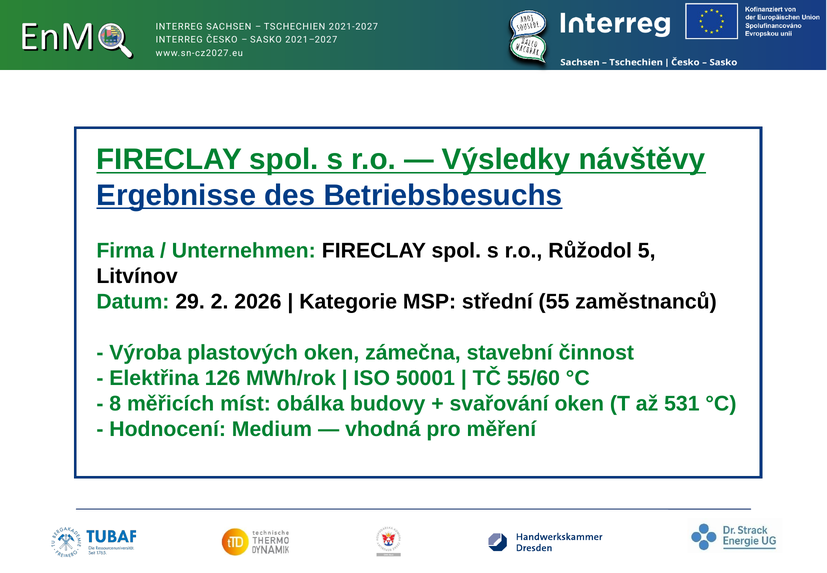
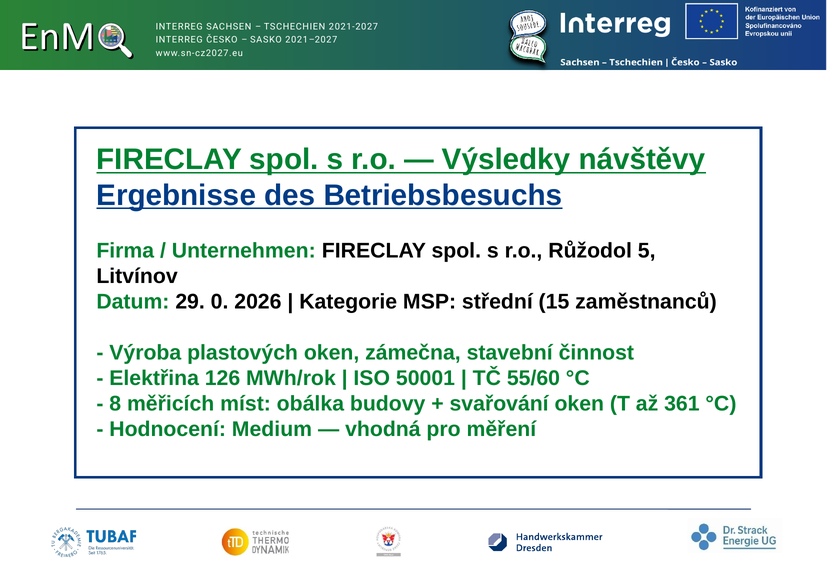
2: 2 -> 0
55: 55 -> 15
531: 531 -> 361
